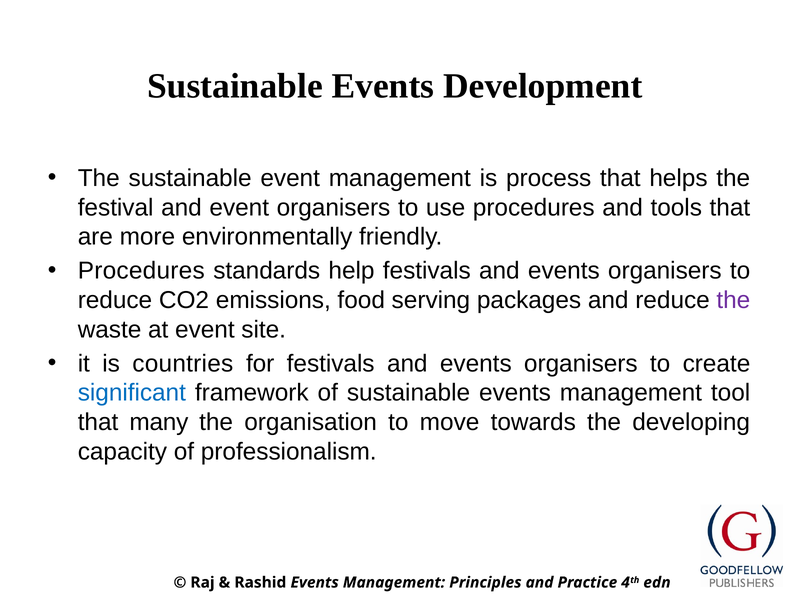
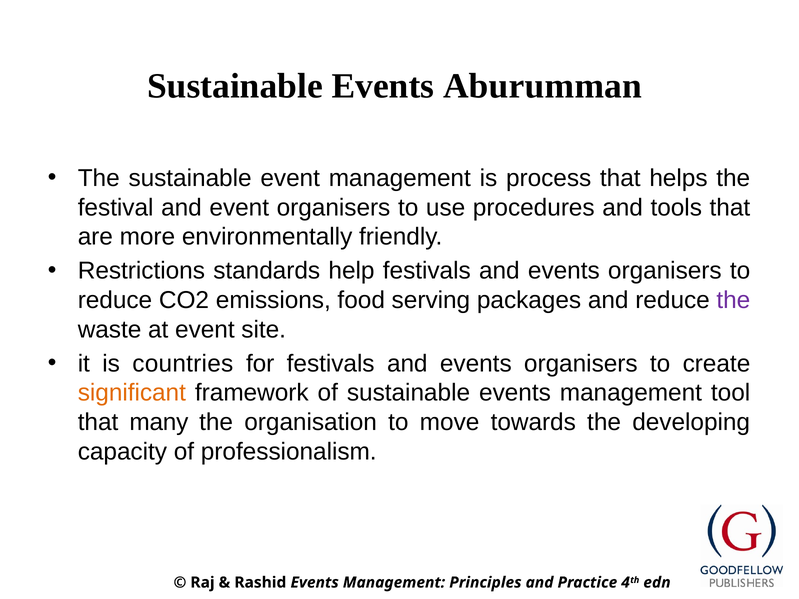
Development: Development -> Aburumman
Procedures at (141, 271): Procedures -> Restrictions
significant colour: blue -> orange
